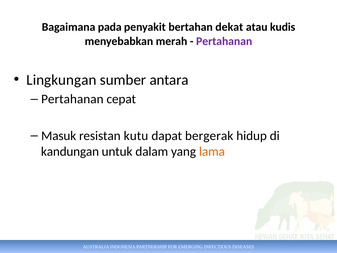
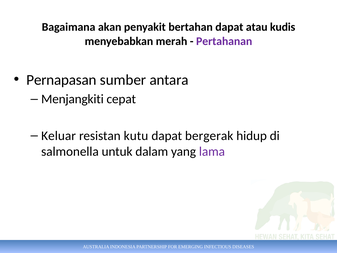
pada: pada -> akan
bertahan dekat: dekat -> dapat
Lingkungan: Lingkungan -> Pernapasan
Pertahanan at (72, 99): Pertahanan -> Menjangkiti
Masuk: Masuk -> Keluar
kandungan: kandungan -> salmonella
lama colour: orange -> purple
